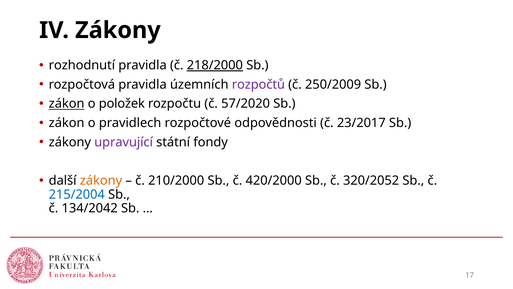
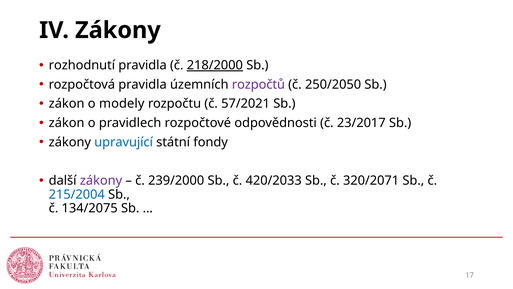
250/2009: 250/2009 -> 250/2050
zákon at (67, 104) underline: present -> none
položek: položek -> modely
57/2020: 57/2020 -> 57/2021
upravující colour: purple -> blue
zákony at (101, 180) colour: orange -> purple
210/2000: 210/2000 -> 239/2000
420/2000: 420/2000 -> 420/2033
320/2052: 320/2052 -> 320/2071
134/2042: 134/2042 -> 134/2075
